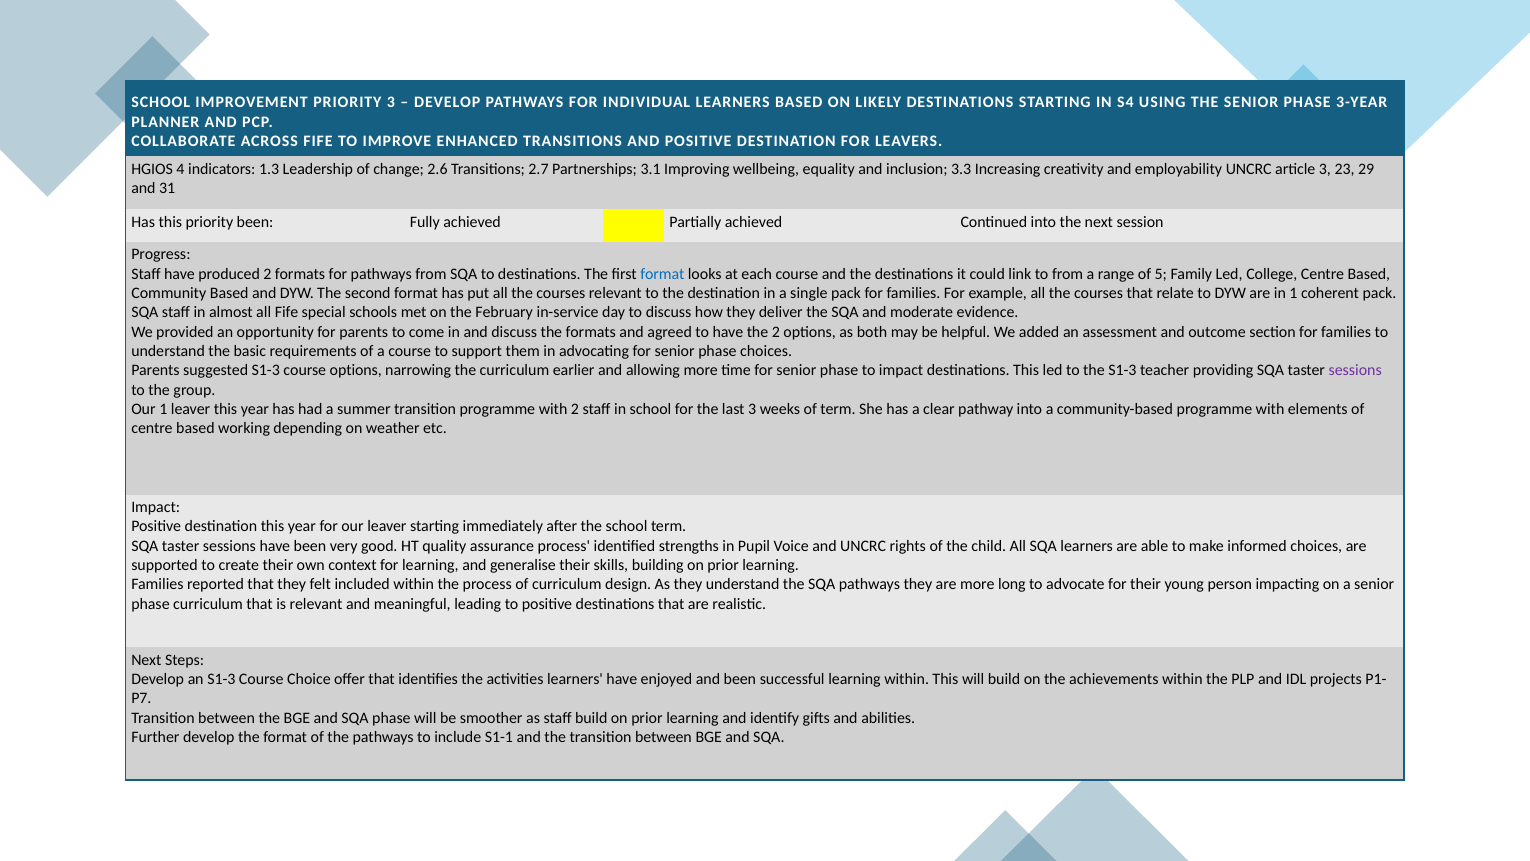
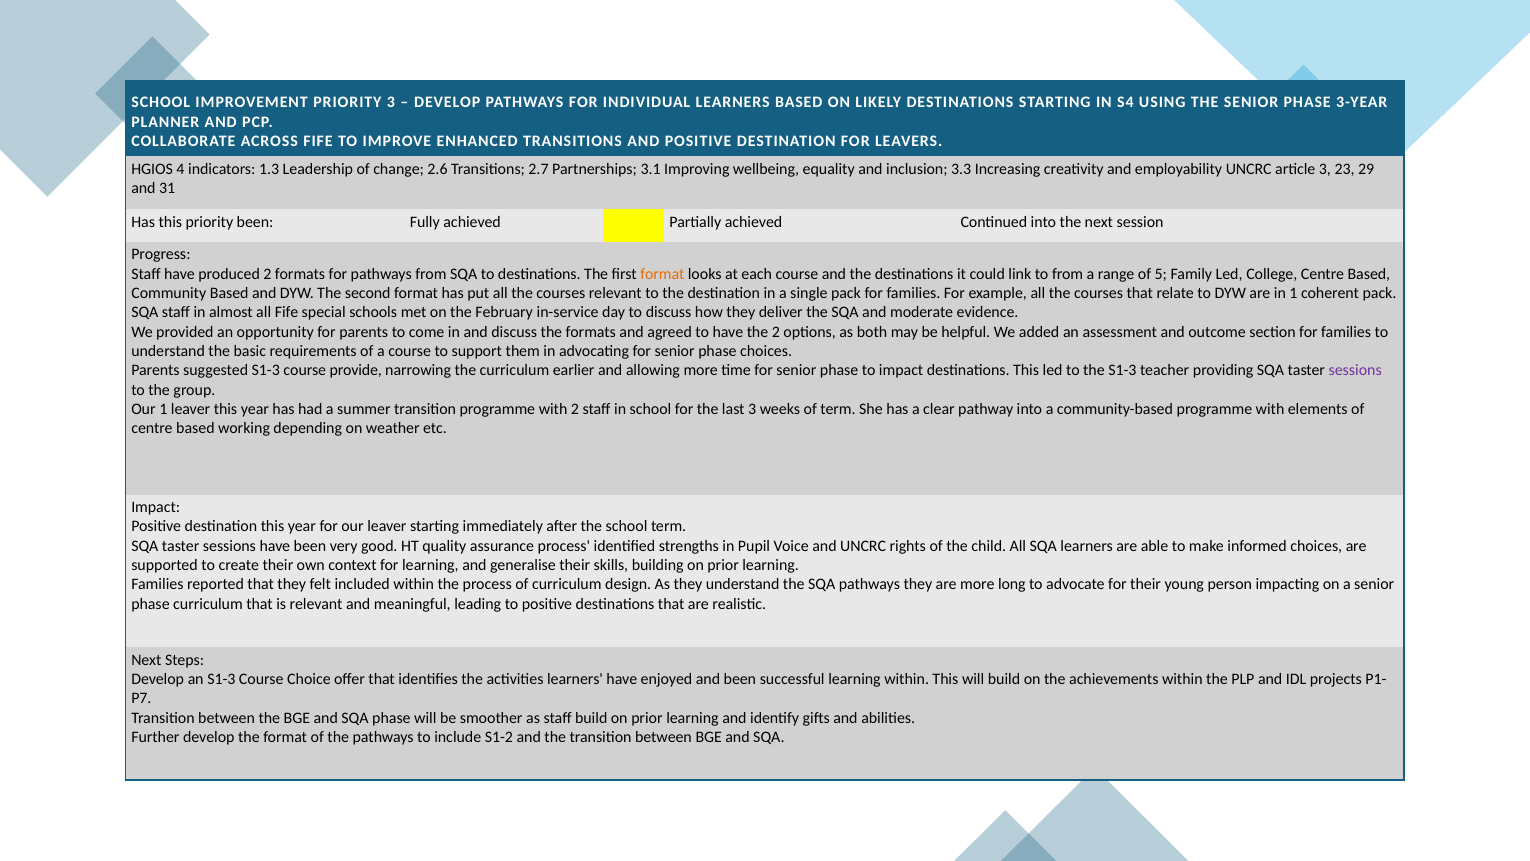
format at (662, 274) colour: blue -> orange
course options: options -> provide
S1-1: S1-1 -> S1-2
